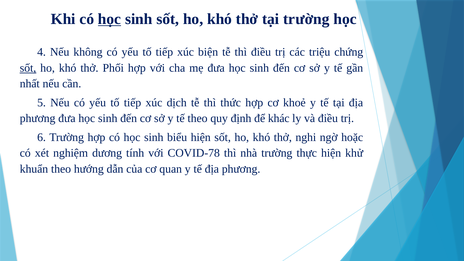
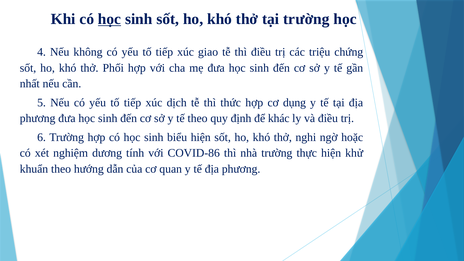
biện: biện -> giao
sốt at (28, 68) underline: present -> none
khoẻ: khoẻ -> dụng
COVID-78: COVID-78 -> COVID-86
